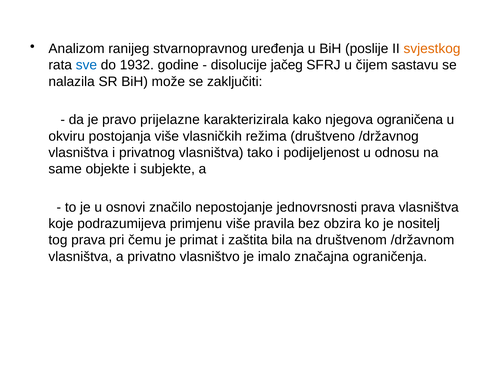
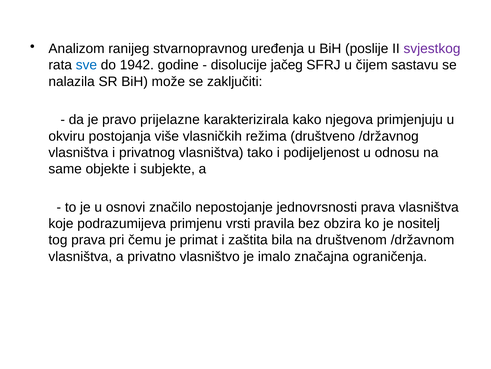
svjestkog colour: orange -> purple
1932: 1932 -> 1942
ograničena: ograničena -> primjenjuju
primjenu više: više -> vrsti
